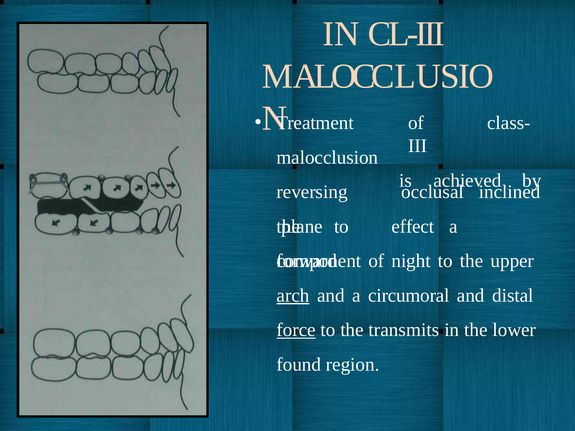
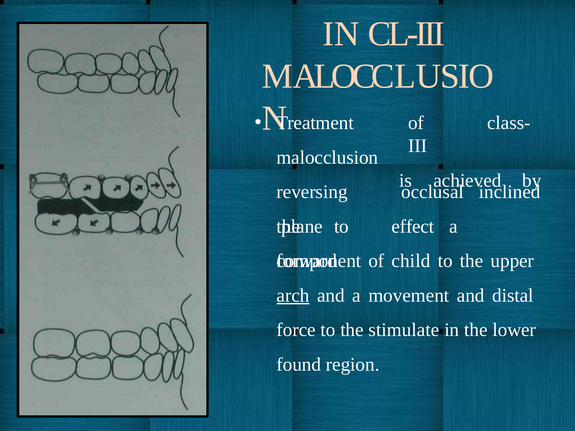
night: night -> child
circumoral: circumoral -> movement
force underline: present -> none
transmits: transmits -> stimulate
